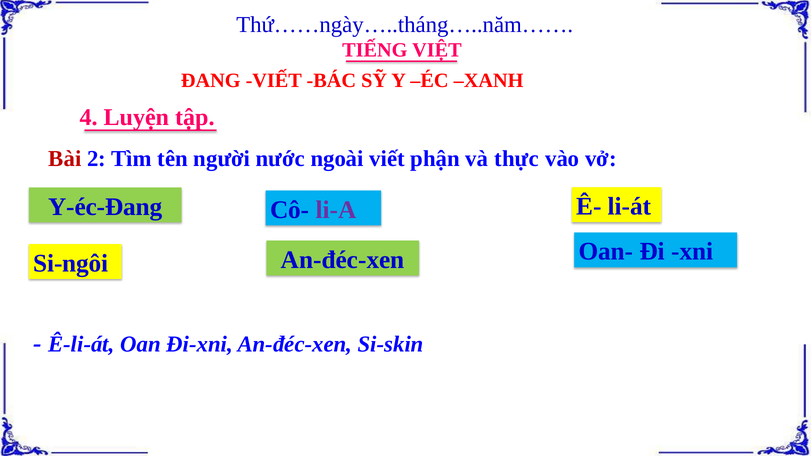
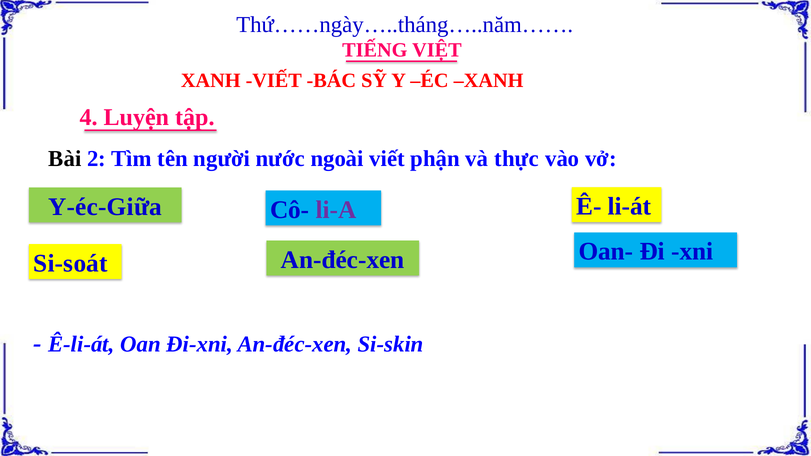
ĐANG at (211, 80): ĐANG -> XANH
Bài colour: red -> black
Y-éc-Đang: Y-éc-Đang -> Y-éc-Giữa
Si-ngôi: Si-ngôi -> Si-soát
